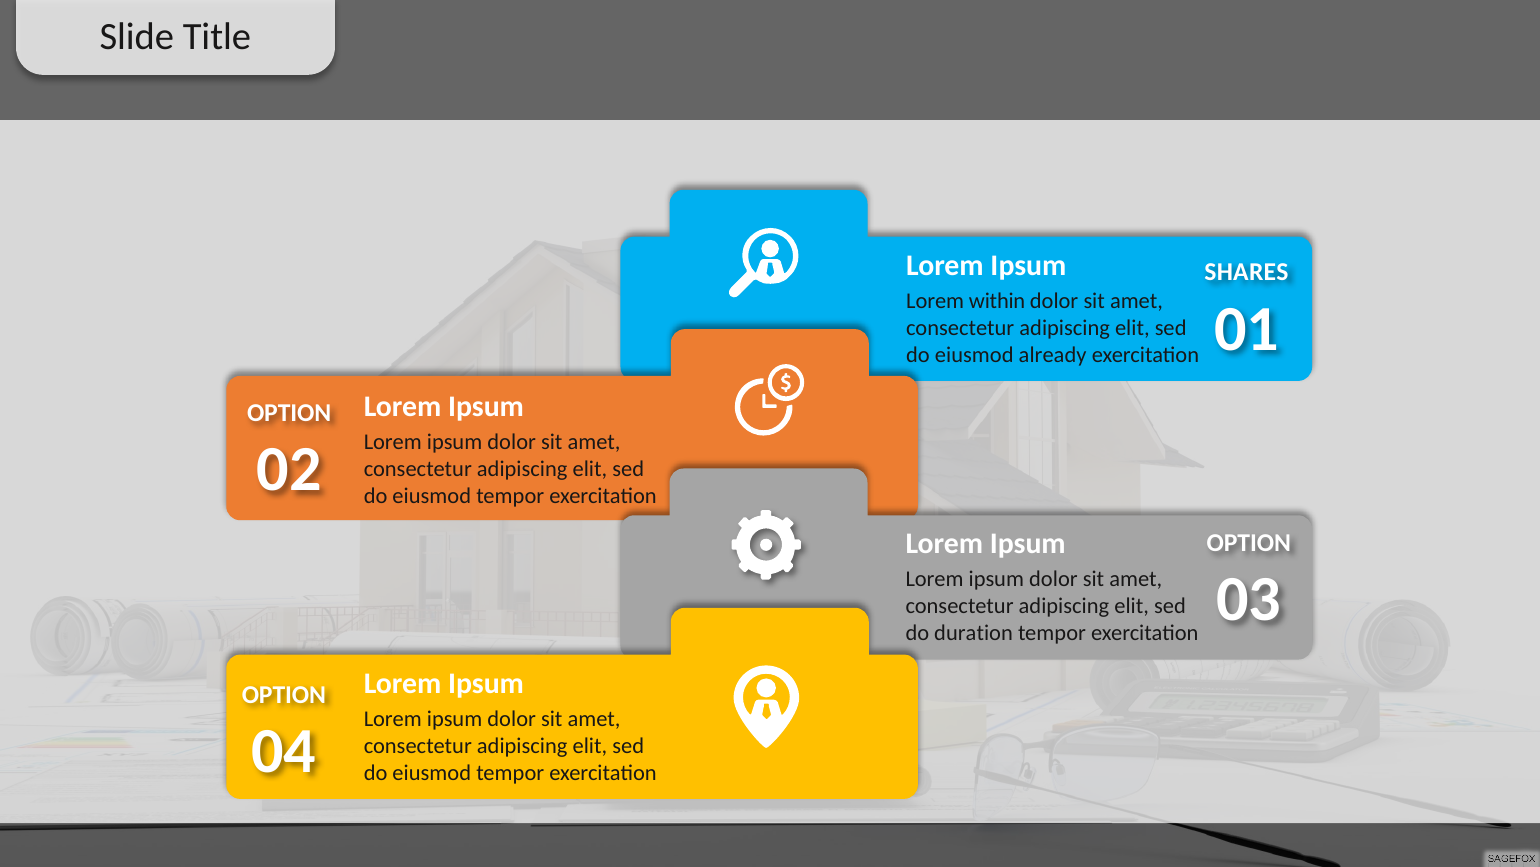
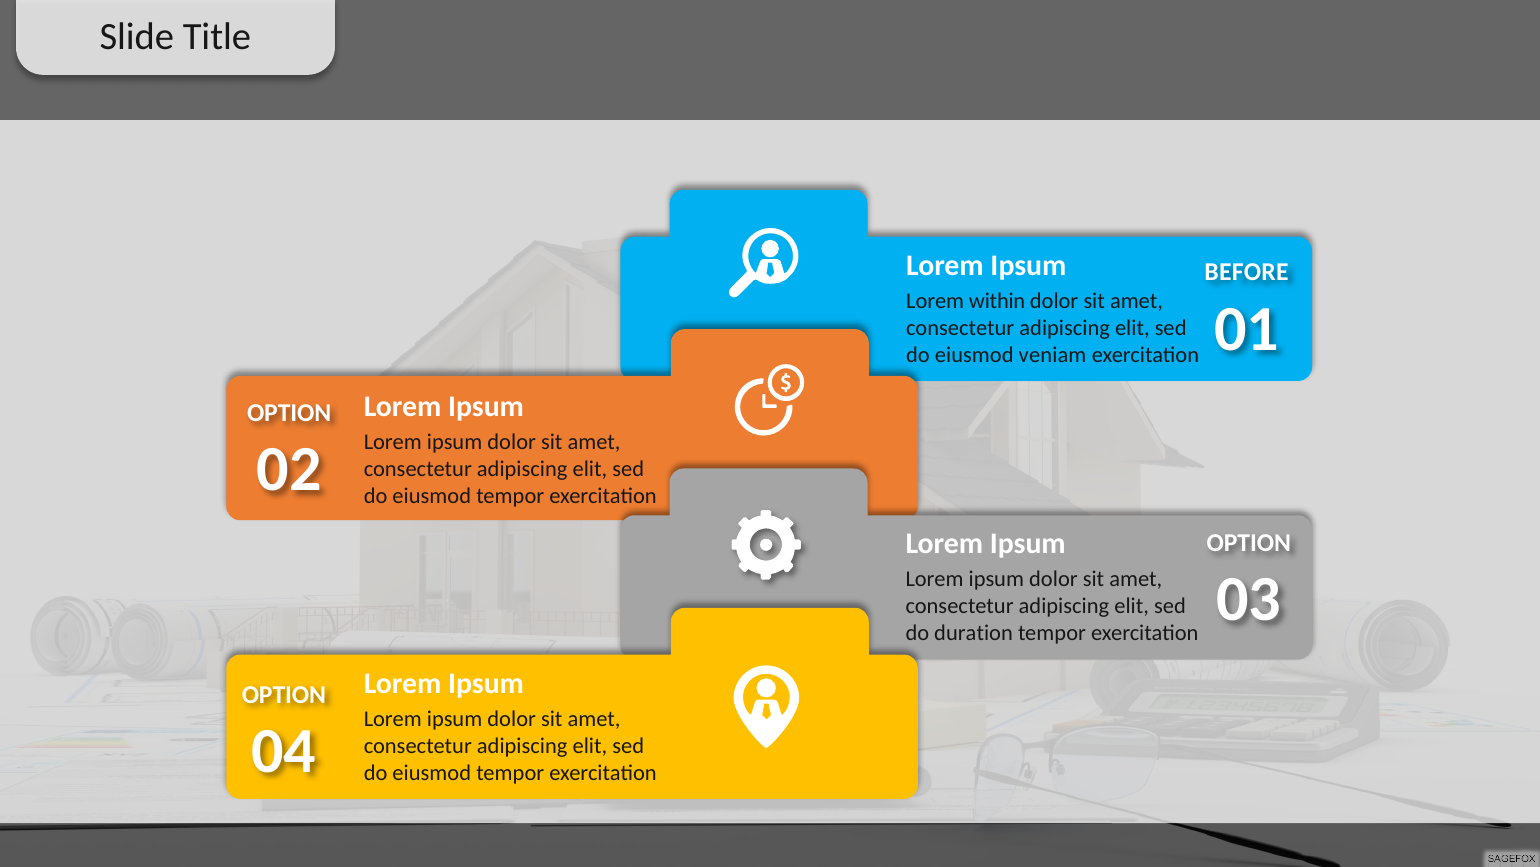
SHARES: SHARES -> BEFORE
already: already -> veniam
